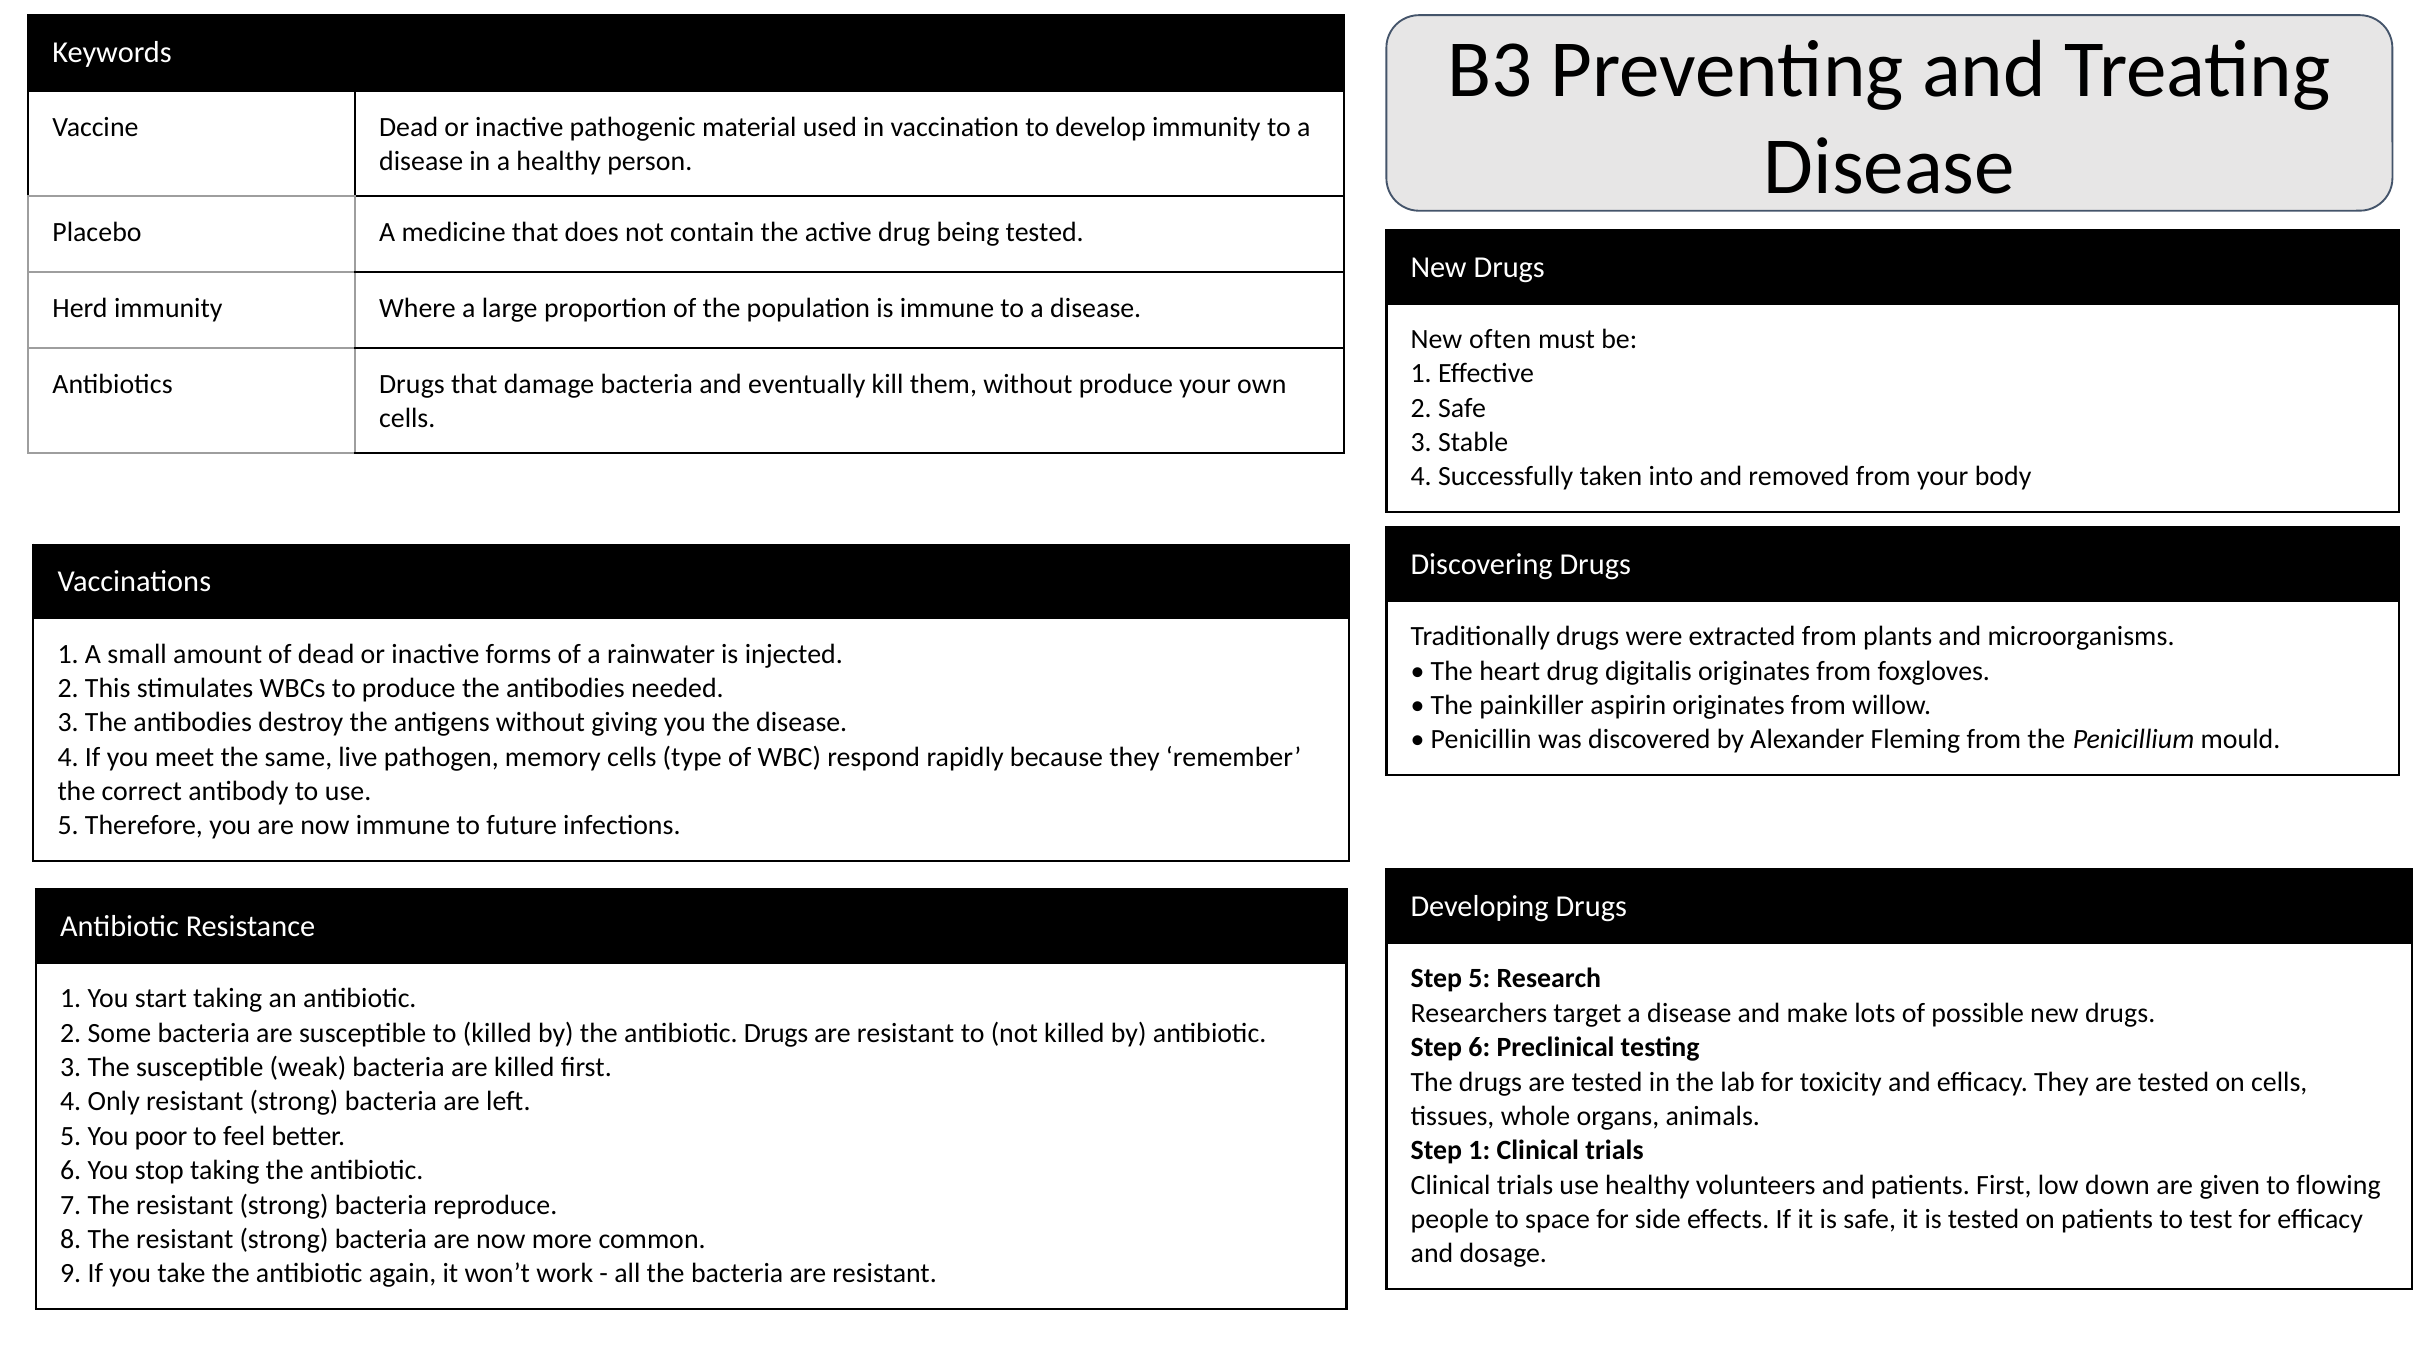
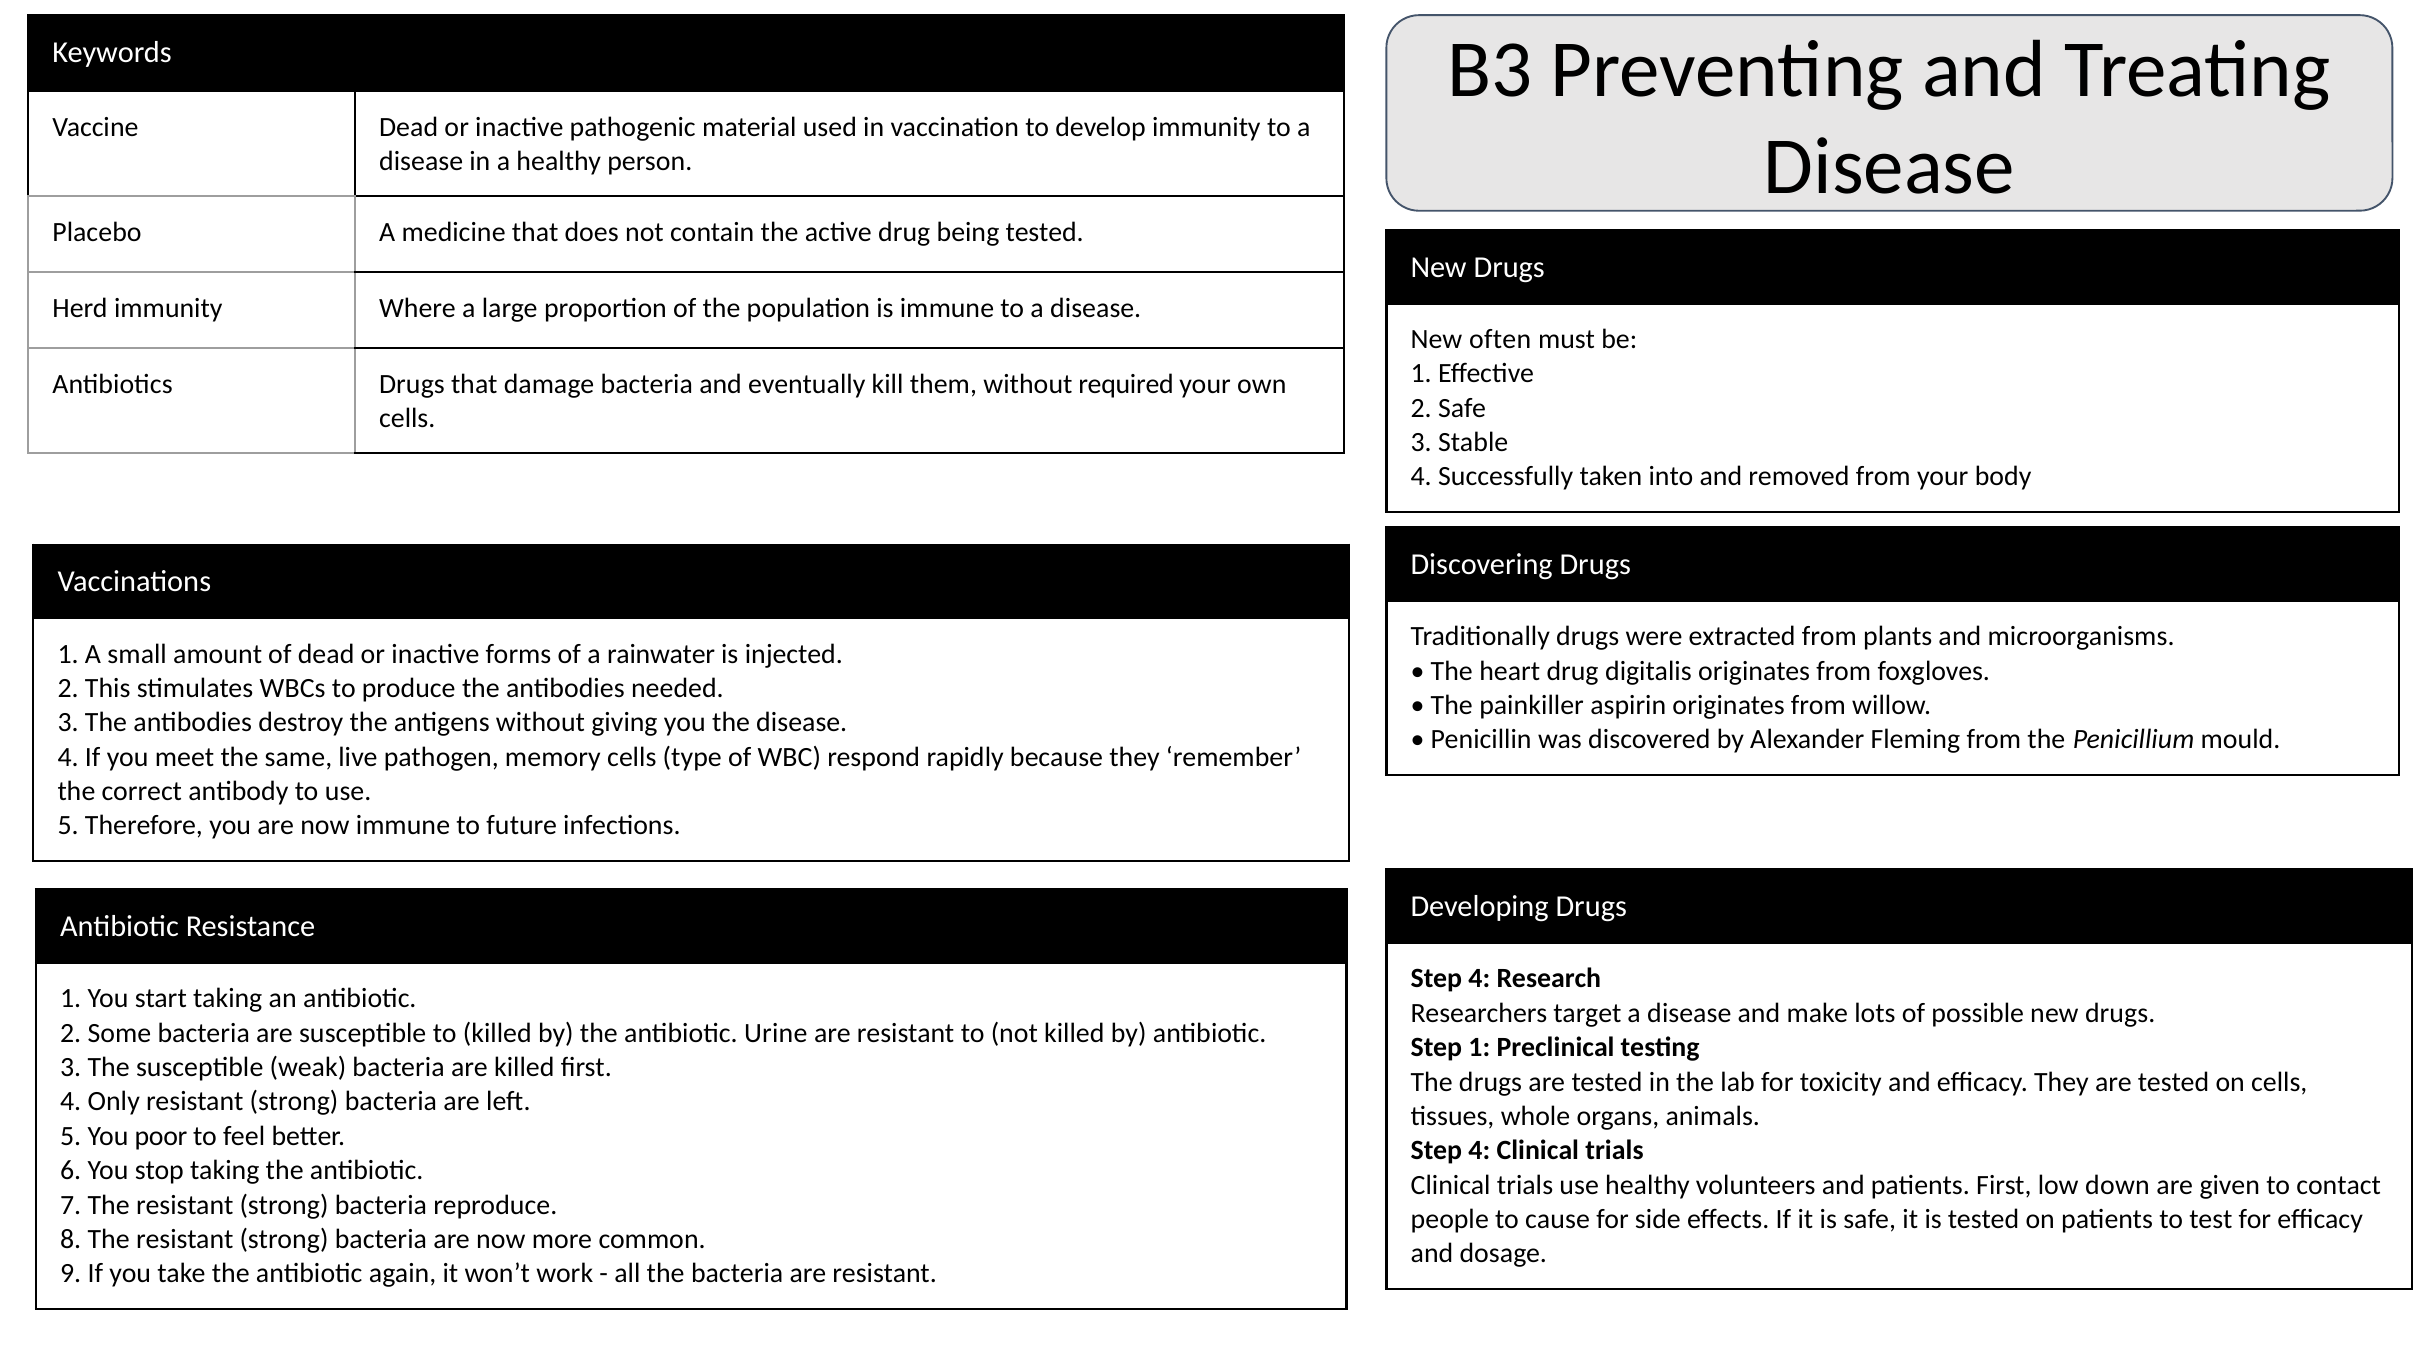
without produce: produce -> required
5 at (1479, 979): 5 -> 4
antibiotic Drugs: Drugs -> Urine
Step 6: 6 -> 1
1 at (1479, 1151): 1 -> 4
flowing: flowing -> contact
space: space -> cause
